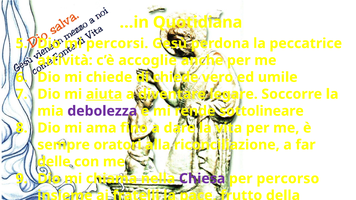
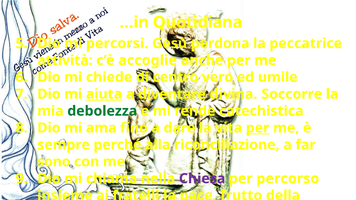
di chiede: chiede -> centro
legare: legare -> divina
debolezza colour: purple -> green
sottolineare: sottolineare -> catechistica
per at (258, 128) underline: none -> present
oratori: oratori -> perché
delle: delle -> sono
